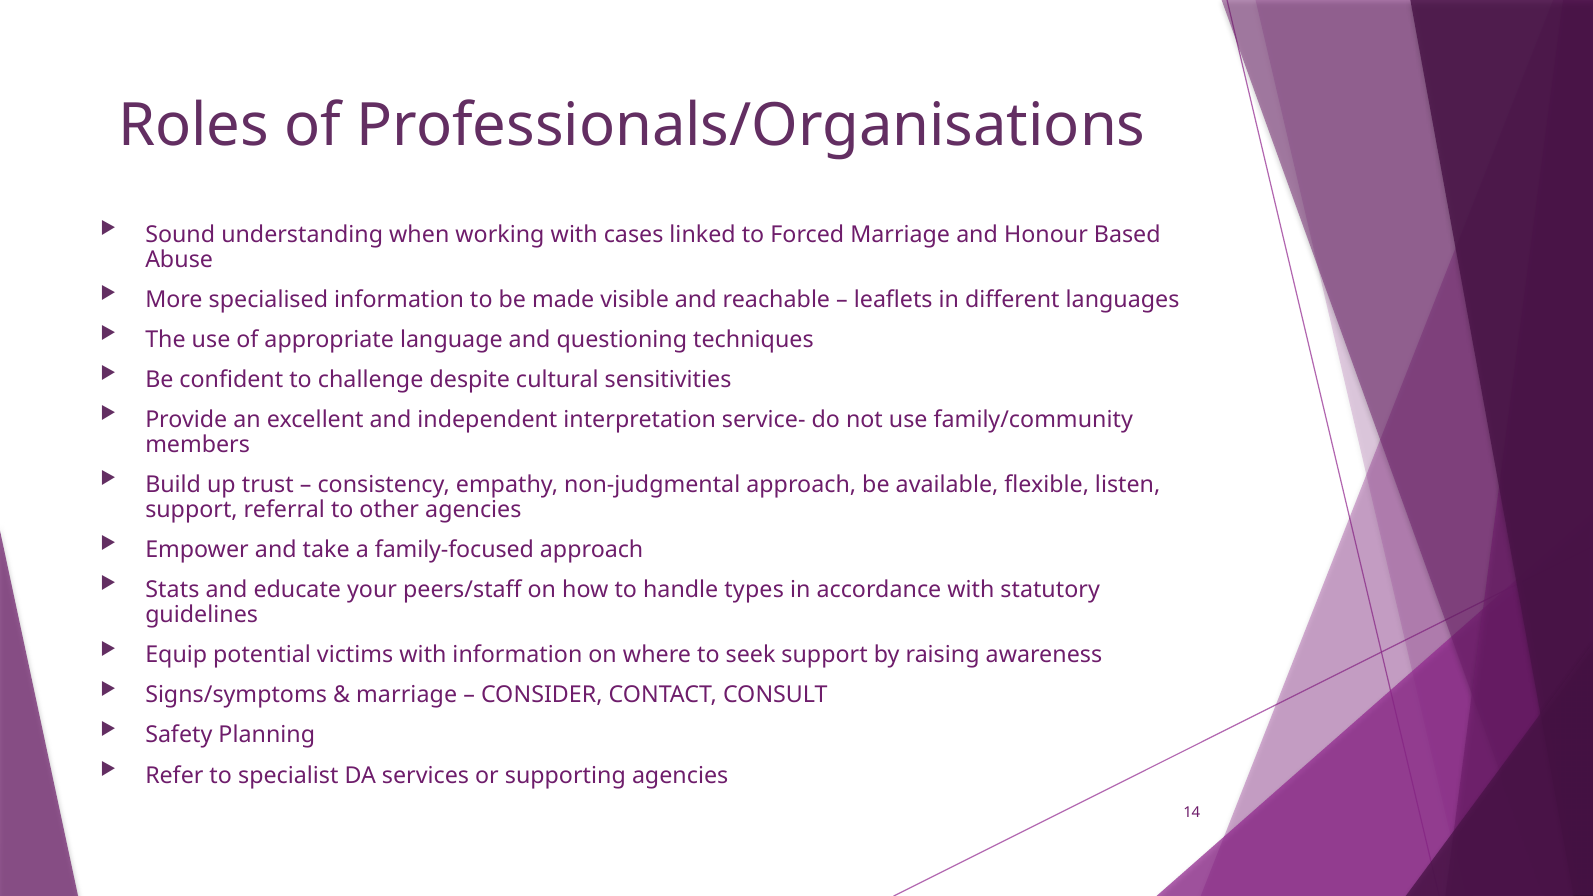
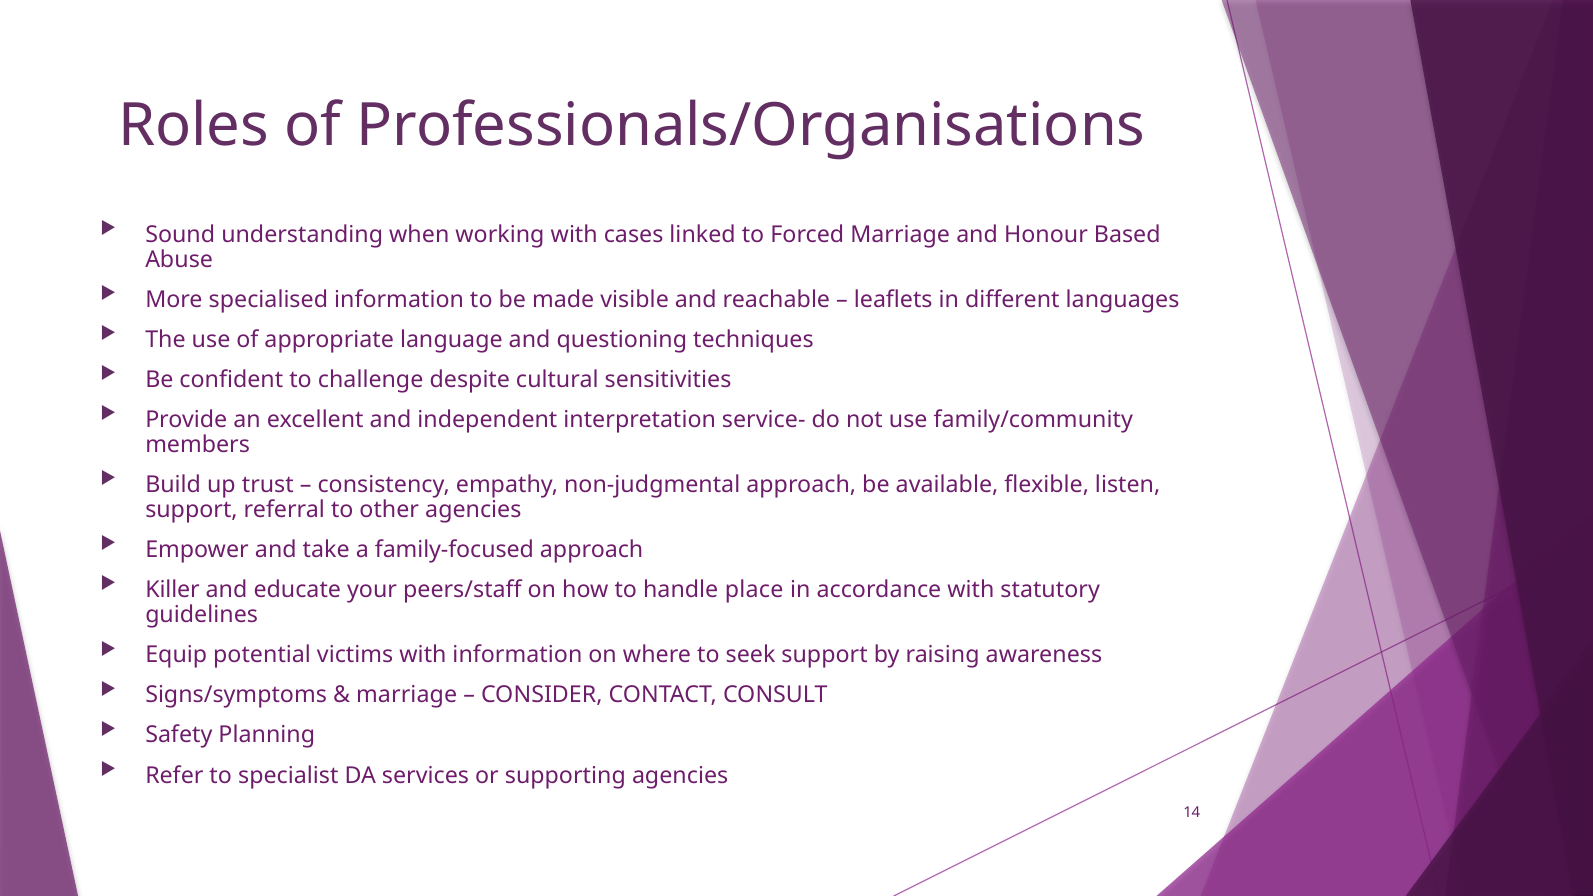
Stats: Stats -> Killer
types: types -> place
